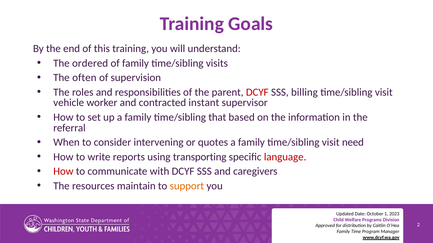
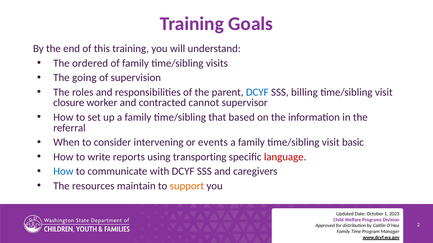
often: often -> going
DCYF at (257, 92) colour: red -> blue
vehicle: vehicle -> closure
instant: instant -> cannot
quotes: quotes -> events
need: need -> basic
How at (63, 172) colour: red -> blue
